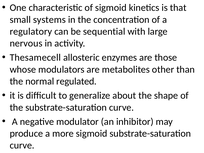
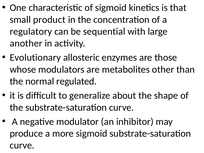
systems: systems -> product
nervous: nervous -> another
Thesamecell: Thesamecell -> Evolutionary
